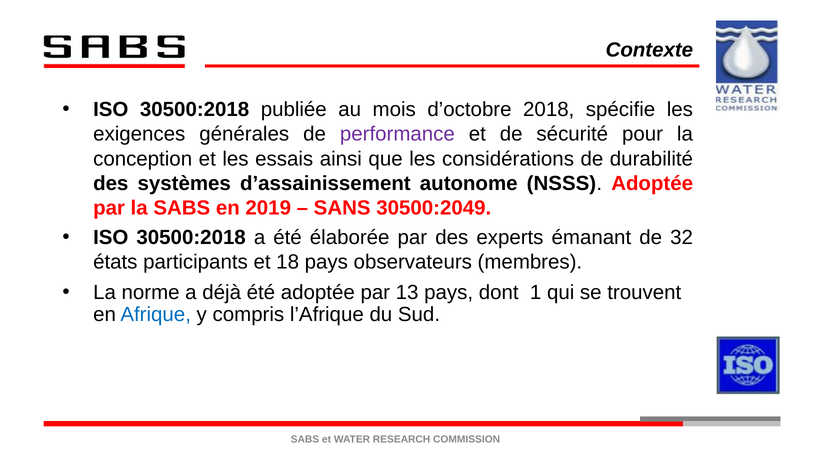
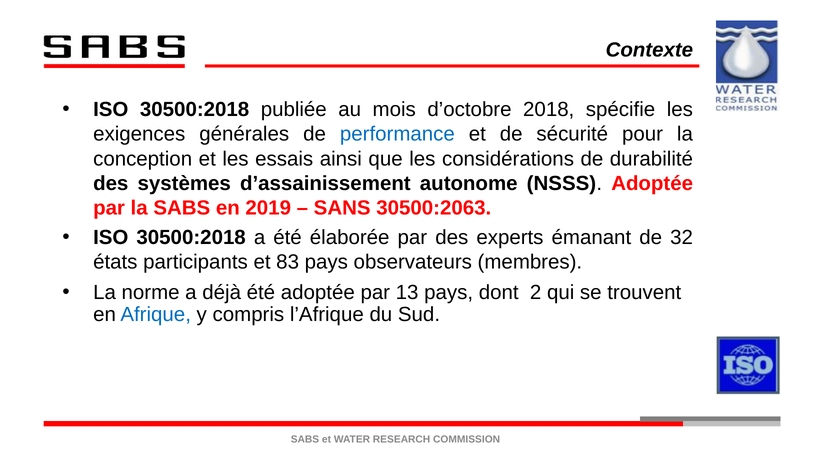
performance colour: purple -> blue
30500:2049: 30500:2049 -> 30500:2063
18: 18 -> 83
1: 1 -> 2
